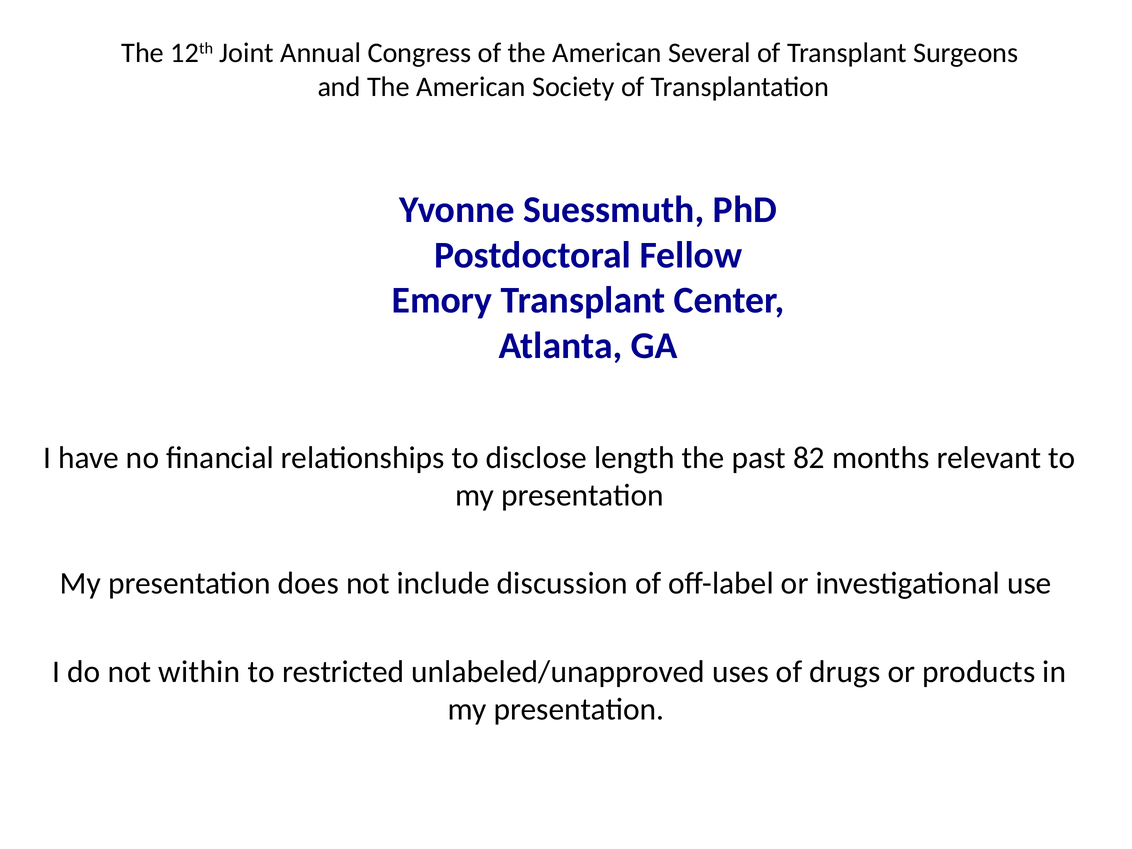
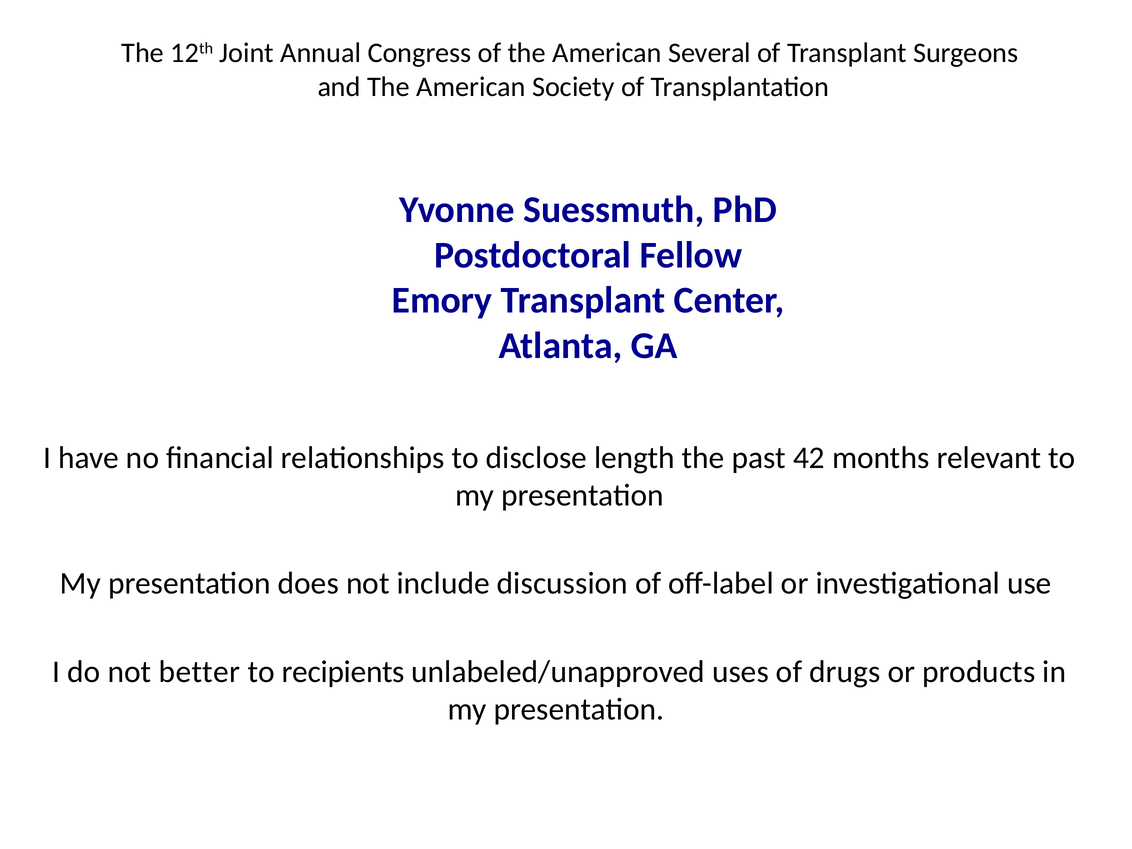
82: 82 -> 42
within: within -> better
restricted: restricted -> recipients
